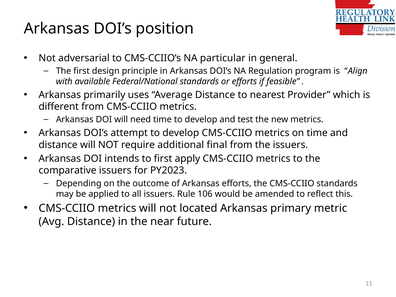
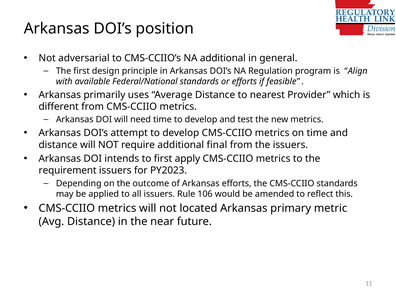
NA particular: particular -> additional
comparative: comparative -> requirement
